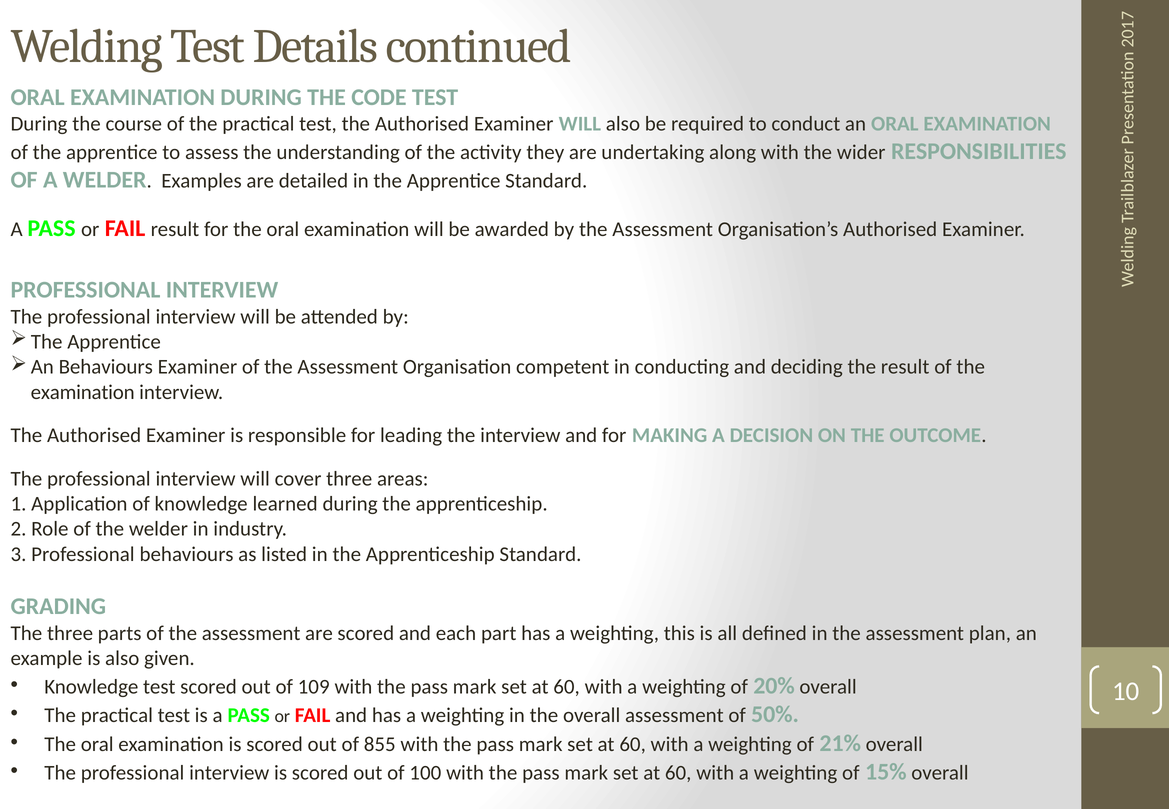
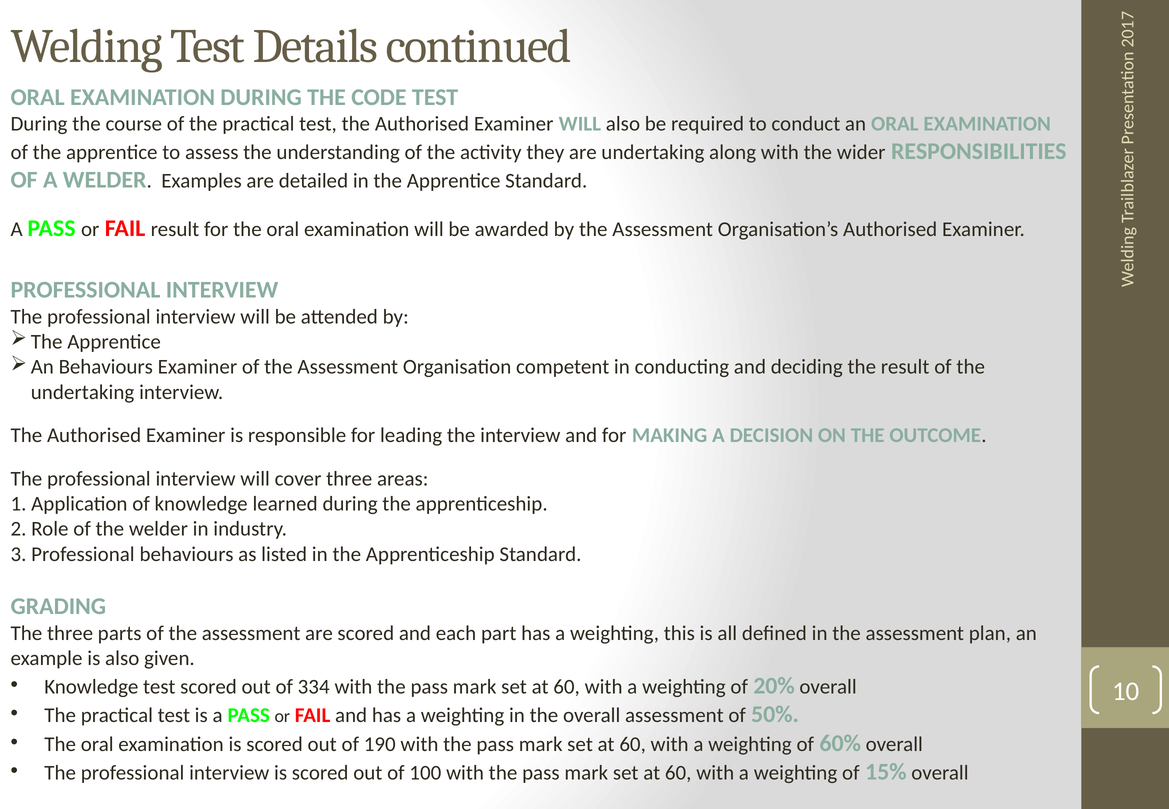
examination at (83, 392): examination -> undertaking
109: 109 -> 334
855: 855 -> 190
21%: 21% -> 60%
